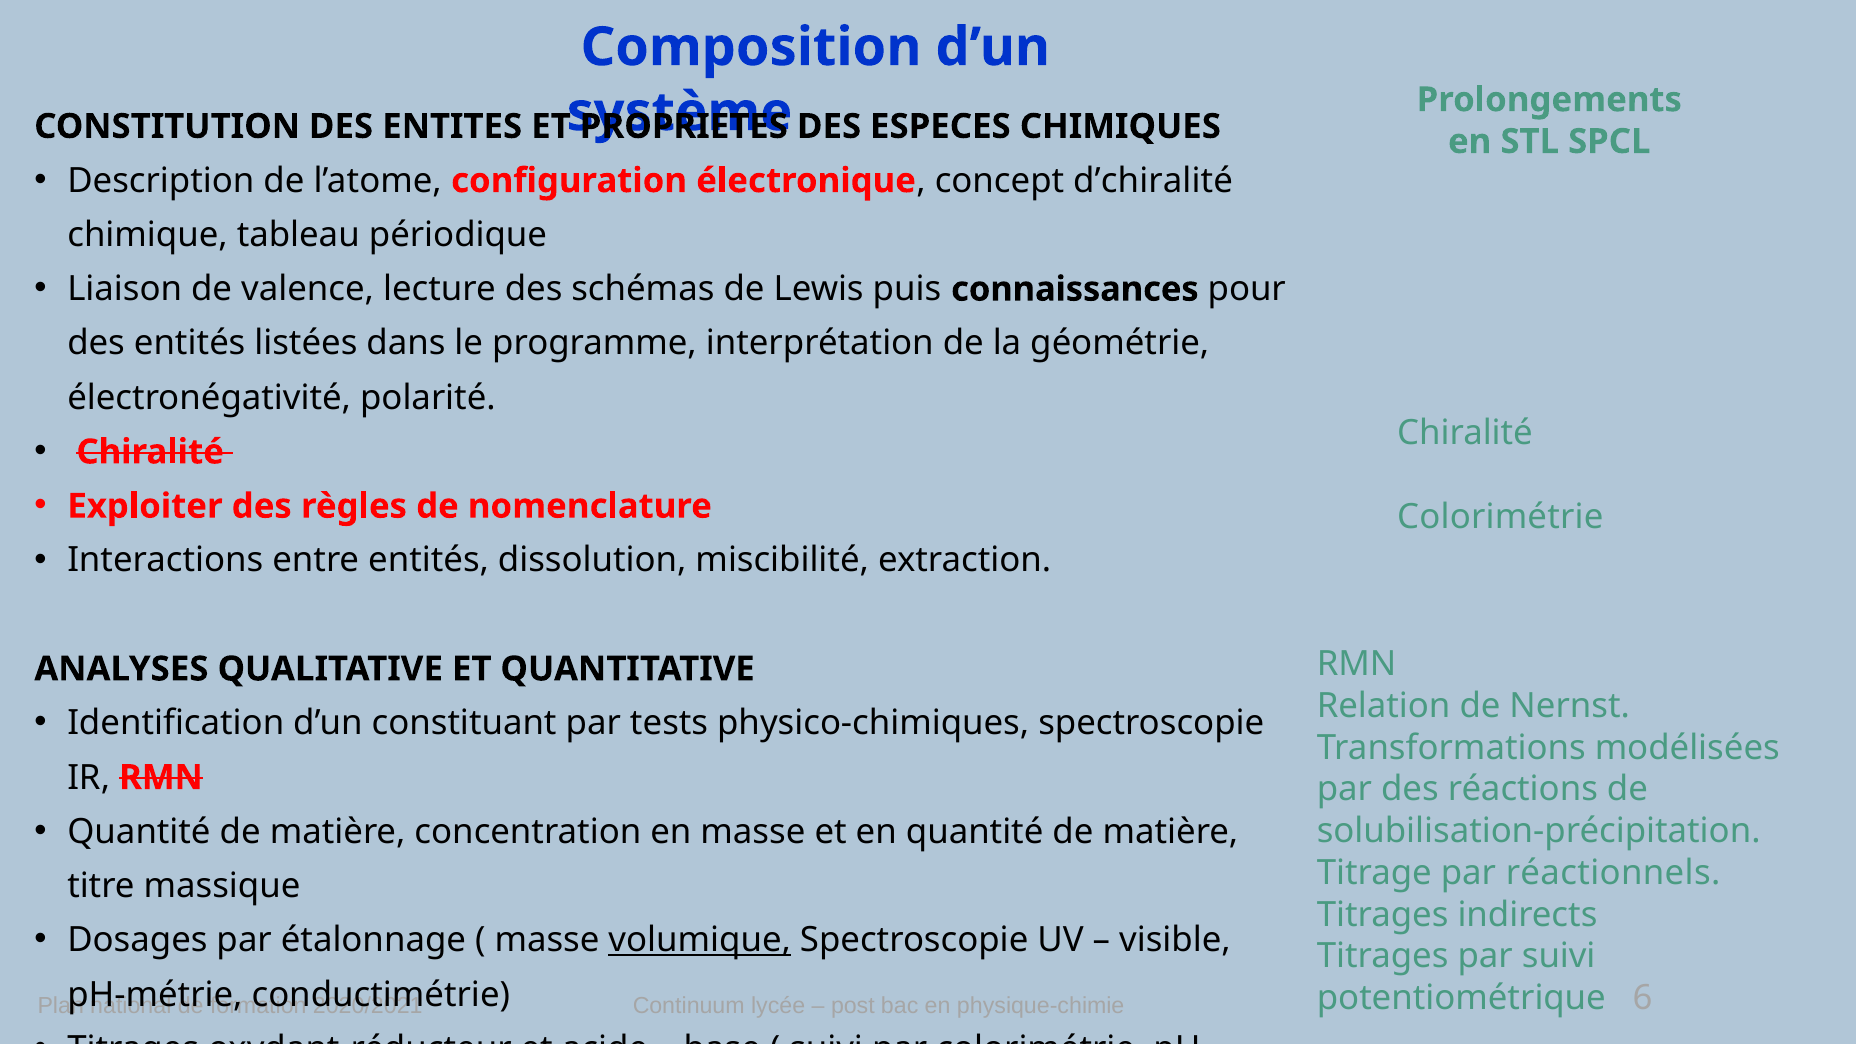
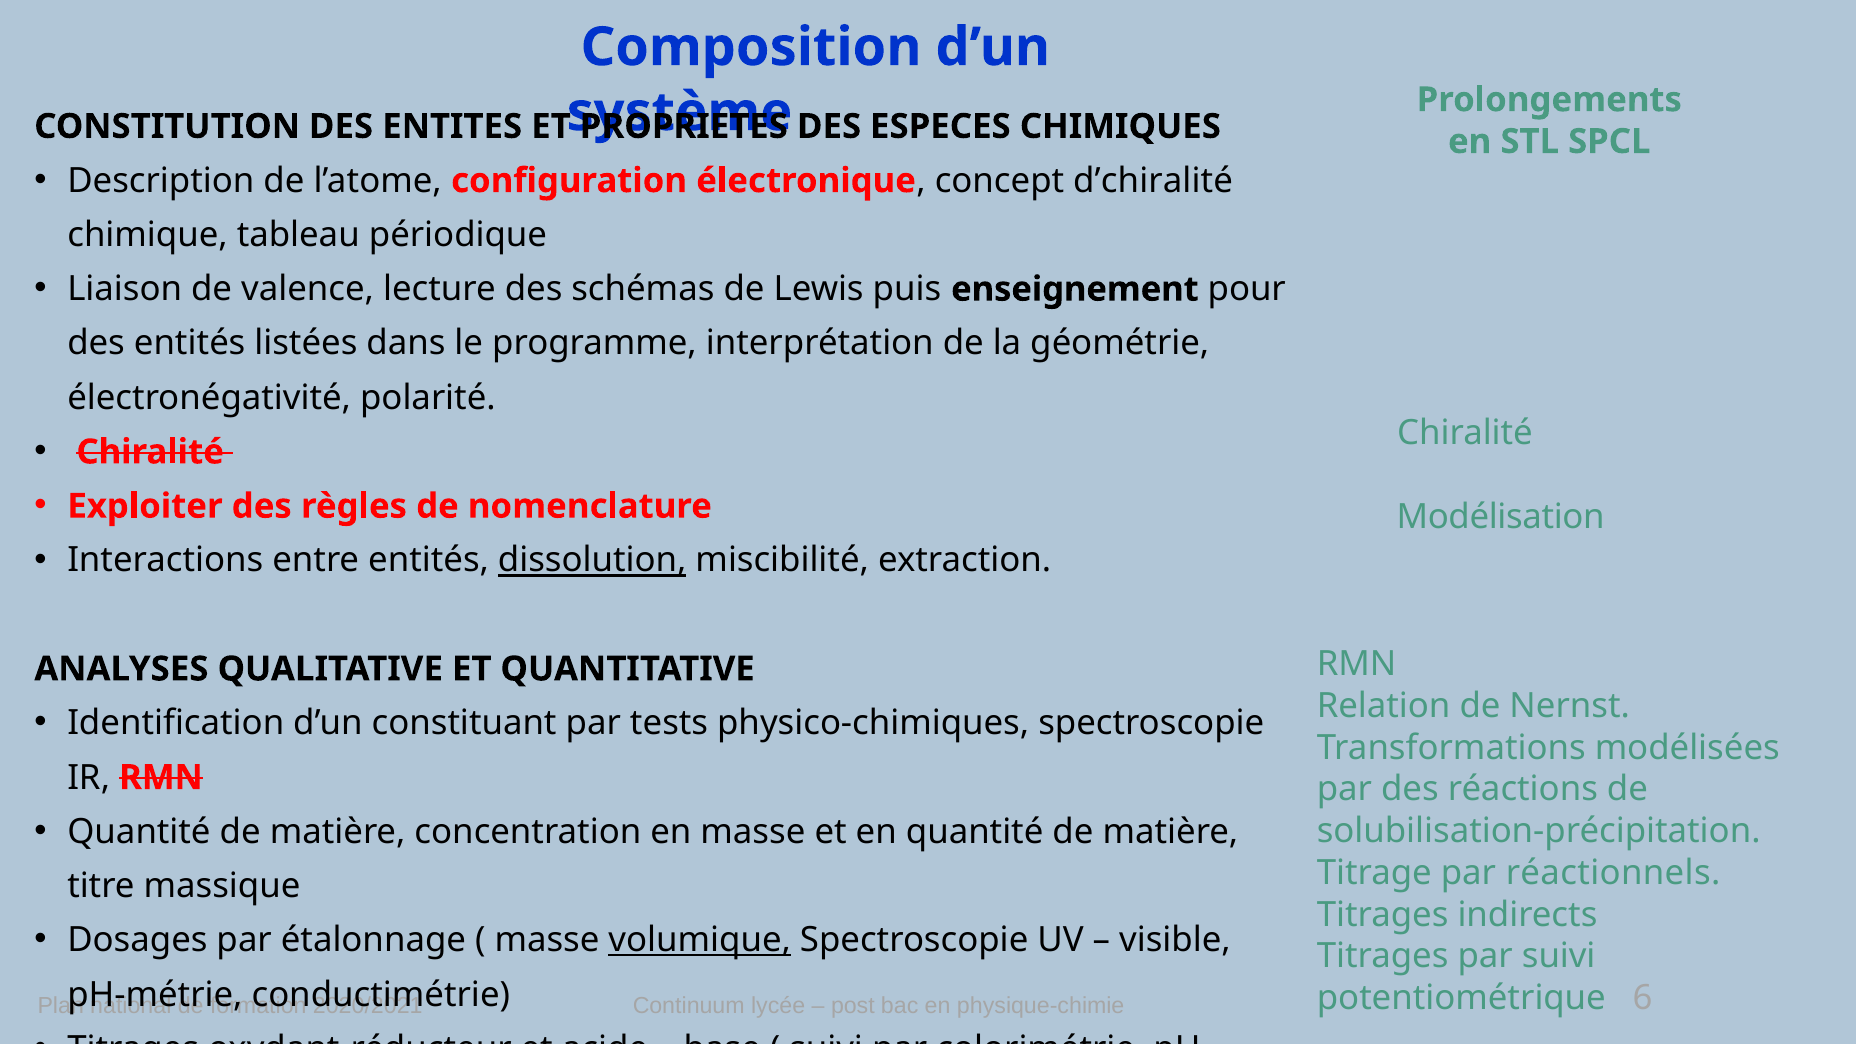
connaissances: connaissances -> enseignement
Colorimétrie at (1500, 517): Colorimétrie -> Modélisation
dissolution underline: none -> present
